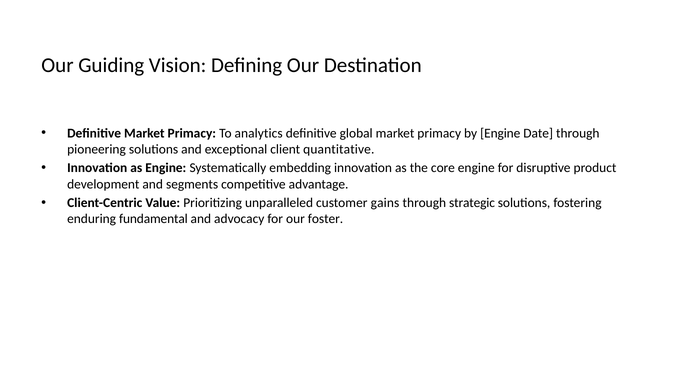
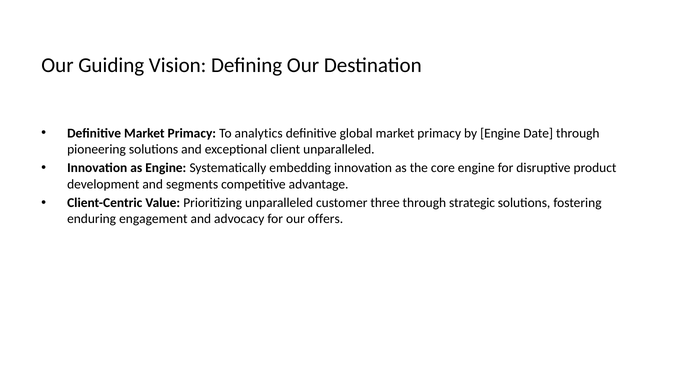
client quantitative: quantitative -> unparalleled
gains: gains -> three
fundamental: fundamental -> engagement
foster: foster -> offers
